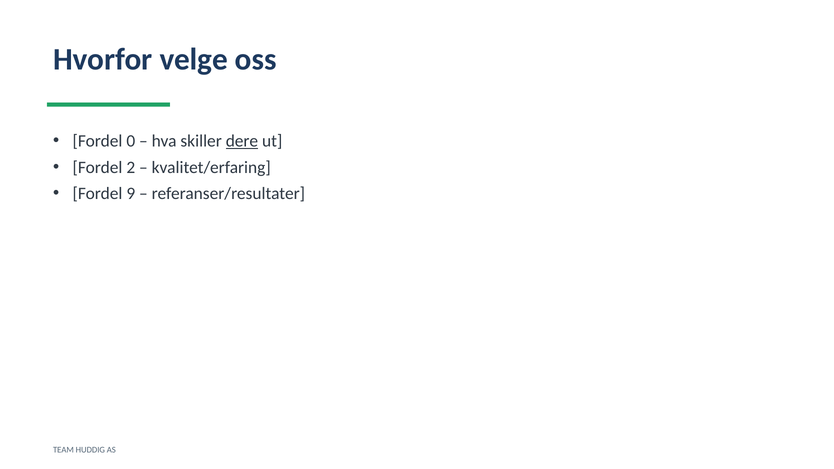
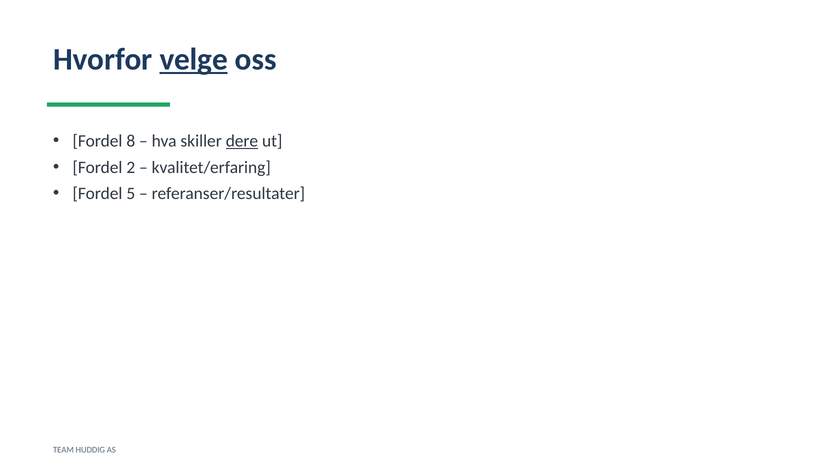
velge underline: none -> present
0: 0 -> 8
9: 9 -> 5
